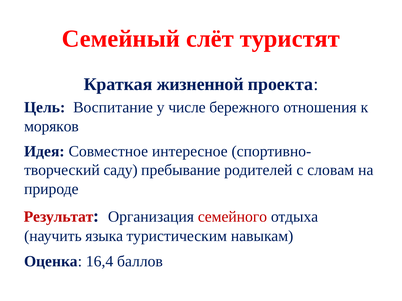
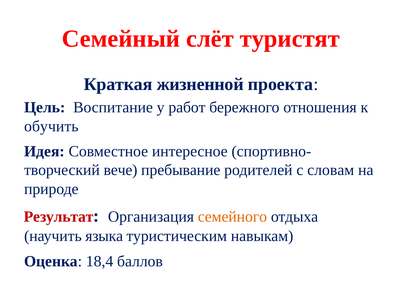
числе: числе -> работ
моряков: моряков -> обучить
саду: саду -> вече
семейного colour: red -> orange
16,4: 16,4 -> 18,4
